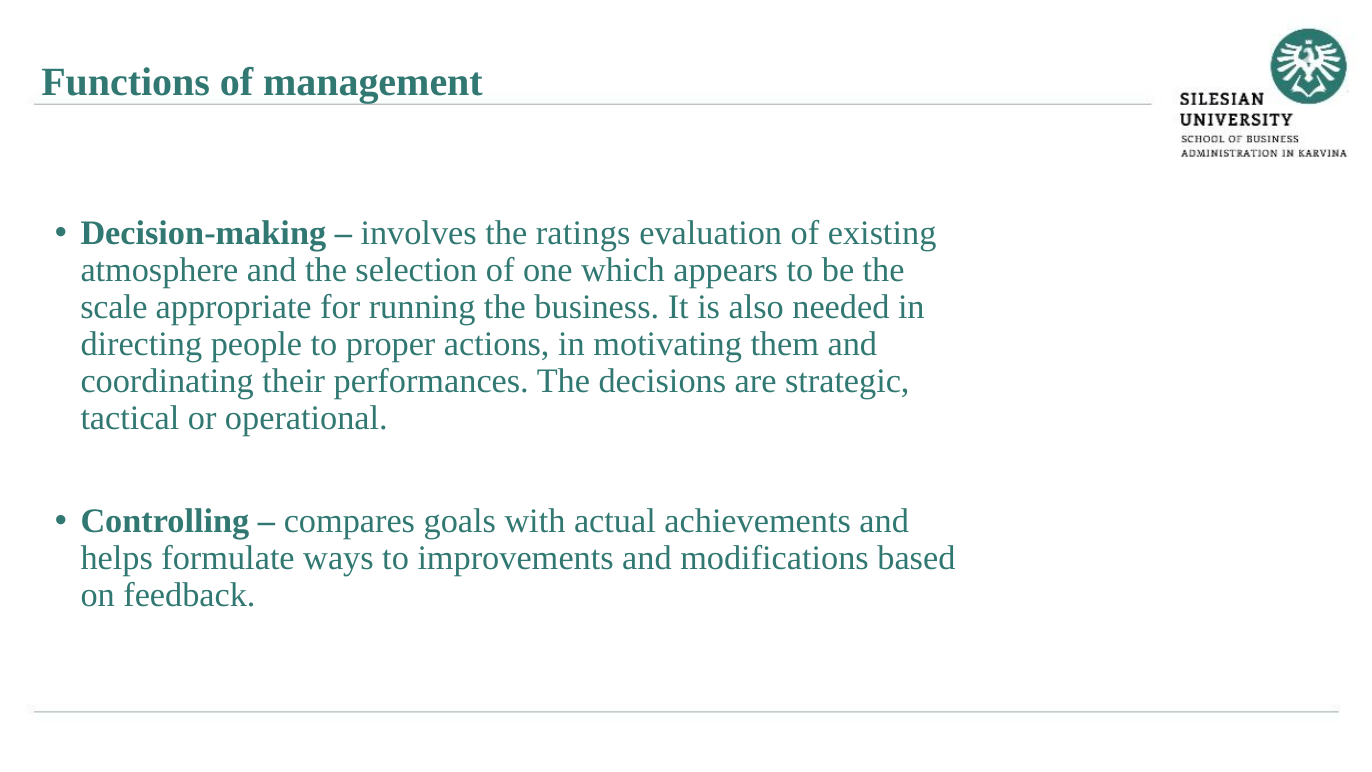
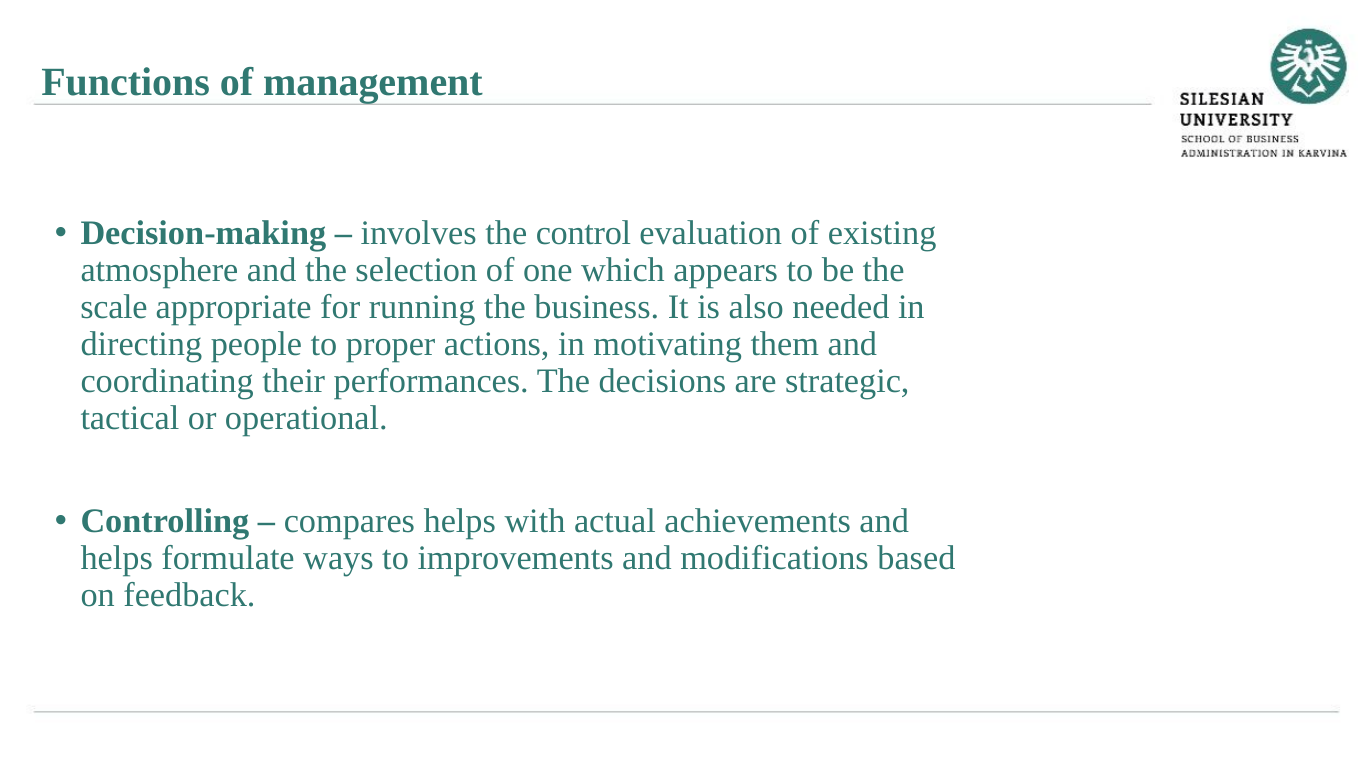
ratings: ratings -> control
compares goals: goals -> helps
